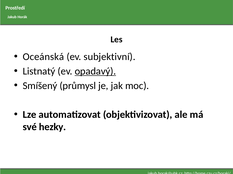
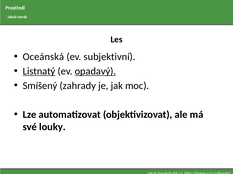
Listnatý underline: none -> present
průmysl: průmysl -> zahrady
hezky: hezky -> louky
